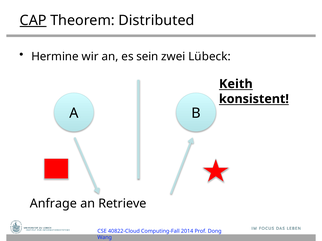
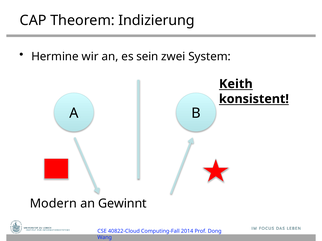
CAP underline: present -> none
Distributed: Distributed -> Indizierung
Lübeck: Lübeck -> System
Anfrage: Anfrage -> Modern
Retrieve: Retrieve -> Gewinnt
